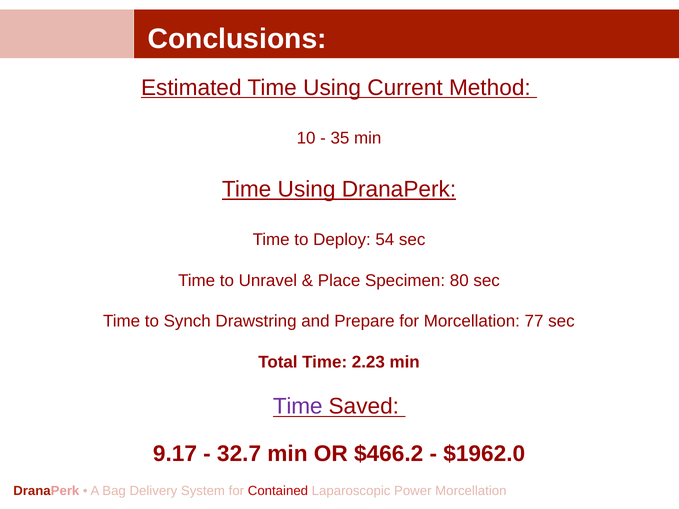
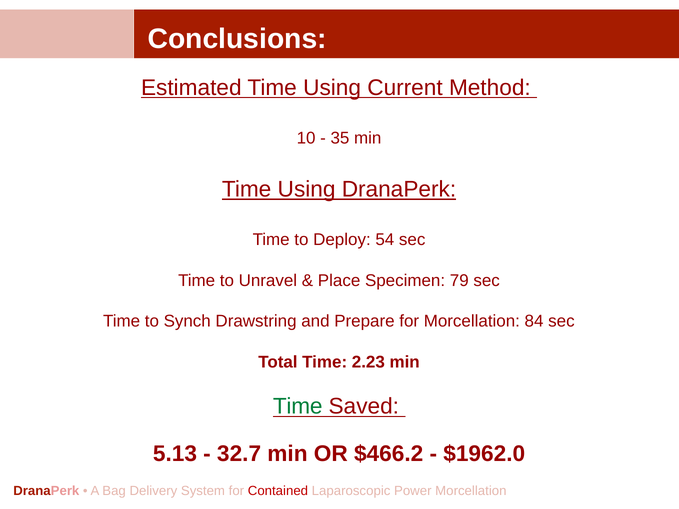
80: 80 -> 79
77: 77 -> 84
Time at (298, 407) colour: purple -> green
9.17: 9.17 -> 5.13
